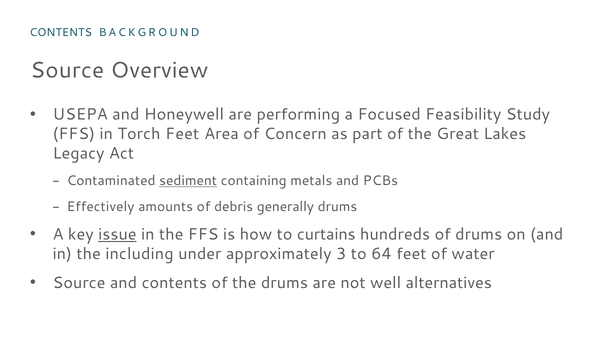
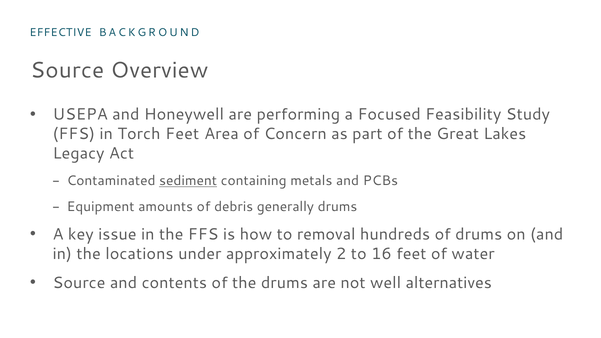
CONTENTS at (61, 32): CONTENTS -> EFFECTIVE
Effectively: Effectively -> Equipment
issue underline: present -> none
curtains: curtains -> removal
including: including -> locations
3: 3 -> 2
64: 64 -> 16
